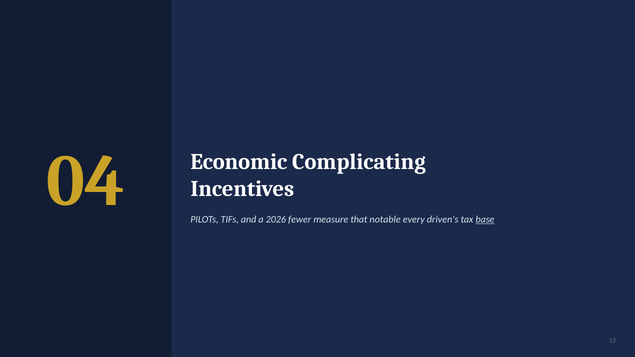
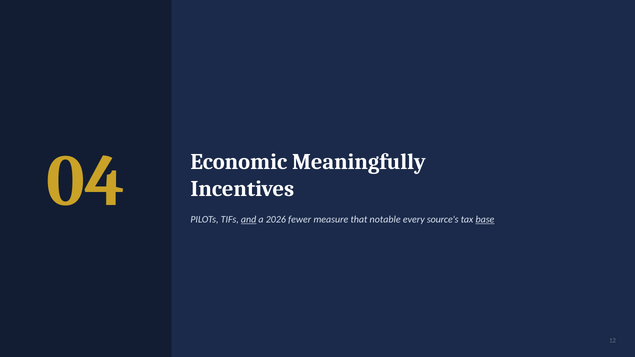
Complicating: Complicating -> Meaningfully
and underline: none -> present
driven's: driven's -> source's
